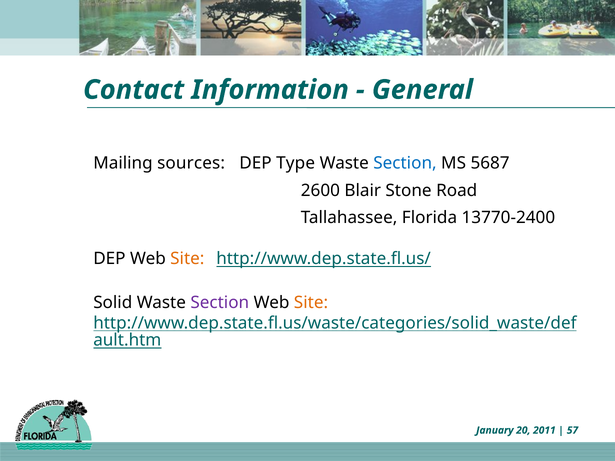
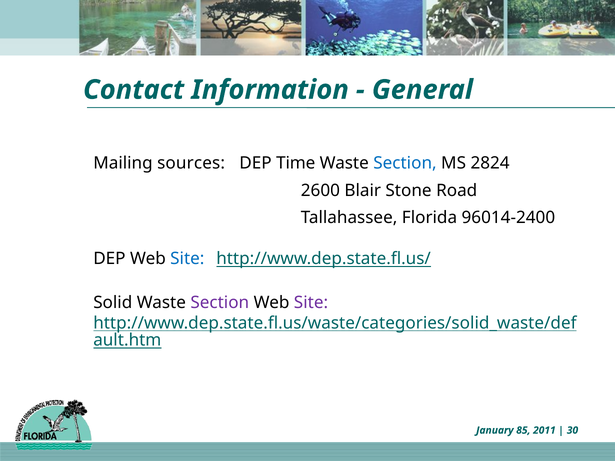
Type: Type -> Time
5687: 5687 -> 2824
13770-2400: 13770-2400 -> 96014-2400
Site at (187, 259) colour: orange -> blue
Site at (311, 303) colour: orange -> purple
20: 20 -> 85
57: 57 -> 30
